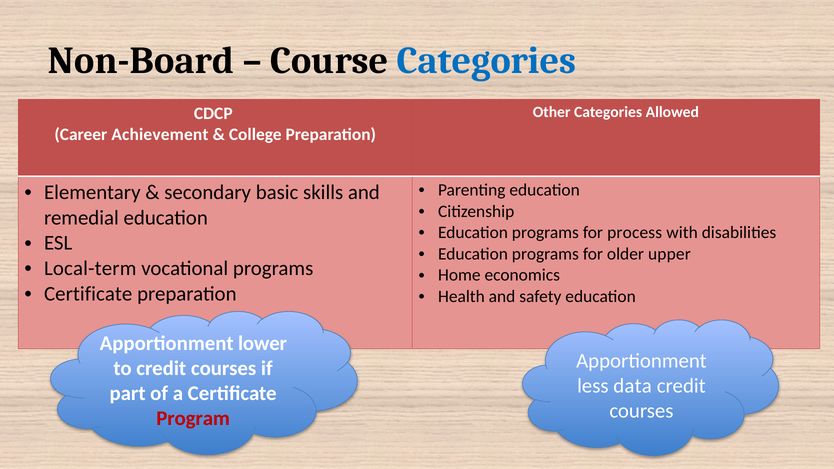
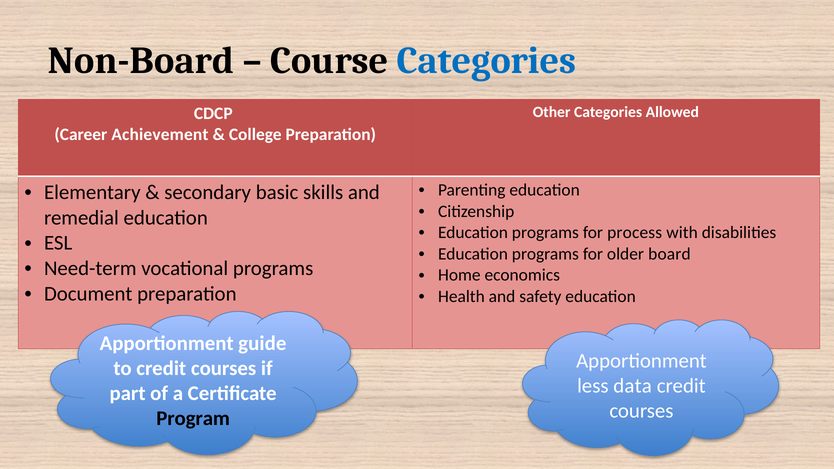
upper: upper -> board
Local-term: Local-term -> Need-term
Certificate at (88, 294): Certificate -> Document
lower: lower -> guide
Program colour: red -> black
